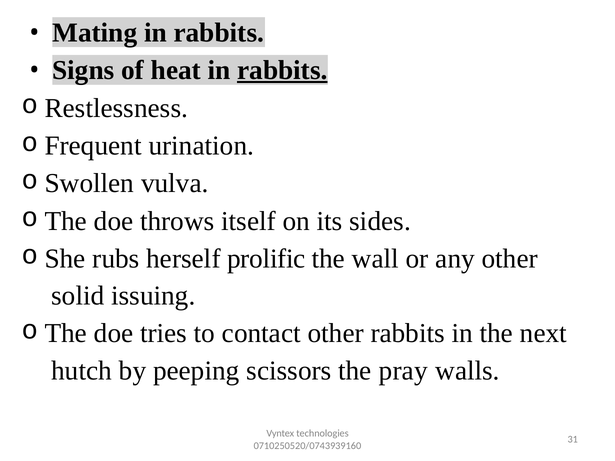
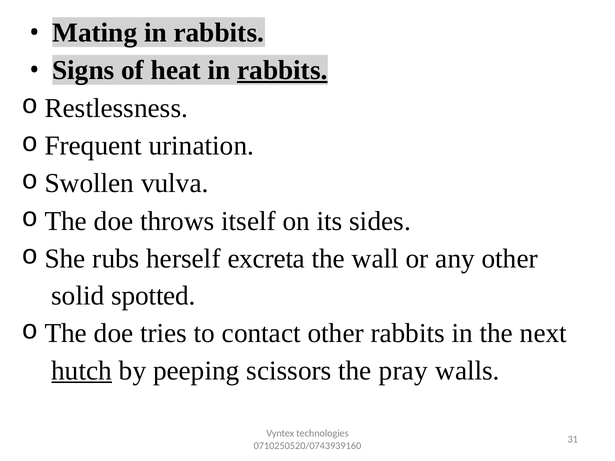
prolific: prolific -> excreta
issuing: issuing -> spotted
hutch underline: none -> present
